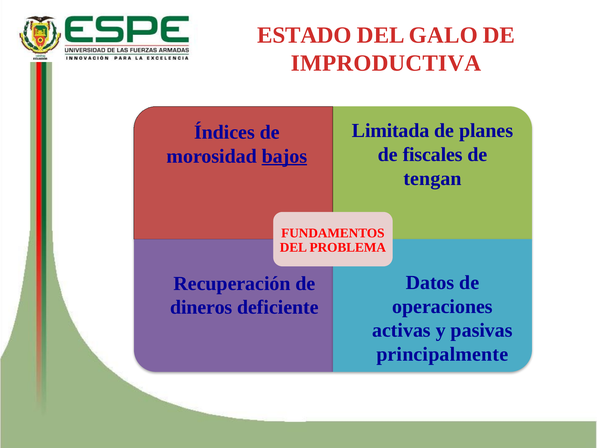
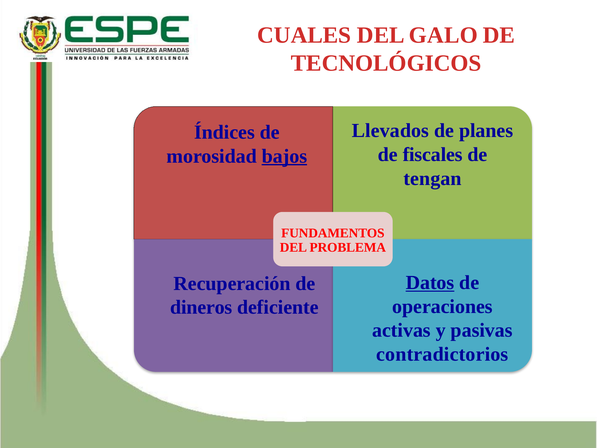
ESTADO: ESTADO -> CUALES
IMPRODUCTIVA: IMPRODUCTIVA -> TECNOLÓGICOS
Limitada: Limitada -> Llevados
Datos underline: none -> present
principalmente: principalmente -> contradictorios
